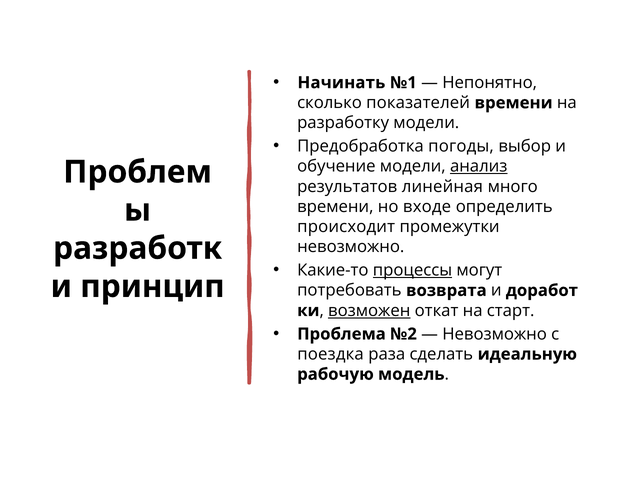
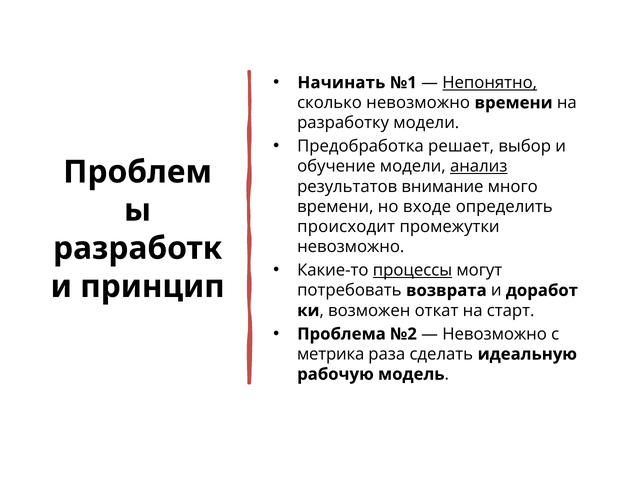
Непонятно underline: none -> present
сколько показателей: показателей -> невозможно
погоды: погоды -> решает
линейная: линейная -> внимание
возможен underline: present -> none
поездка: поездка -> метрика
